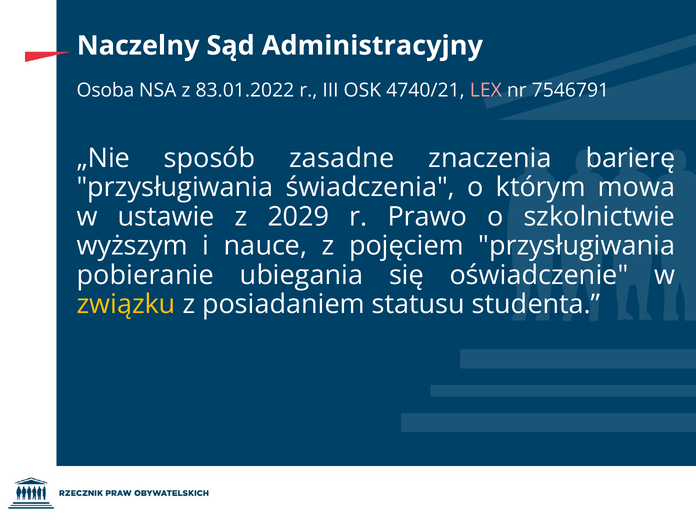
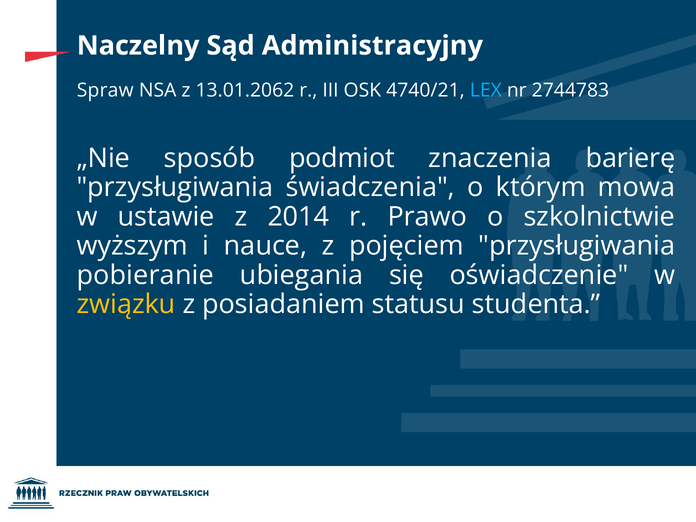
Osoba: Osoba -> Spraw
83.01.2022: 83.01.2022 -> 13.01.2062
LEX colour: pink -> light blue
7546791: 7546791 -> 2744783
zasadne: zasadne -> podmiot
2029: 2029 -> 2014
